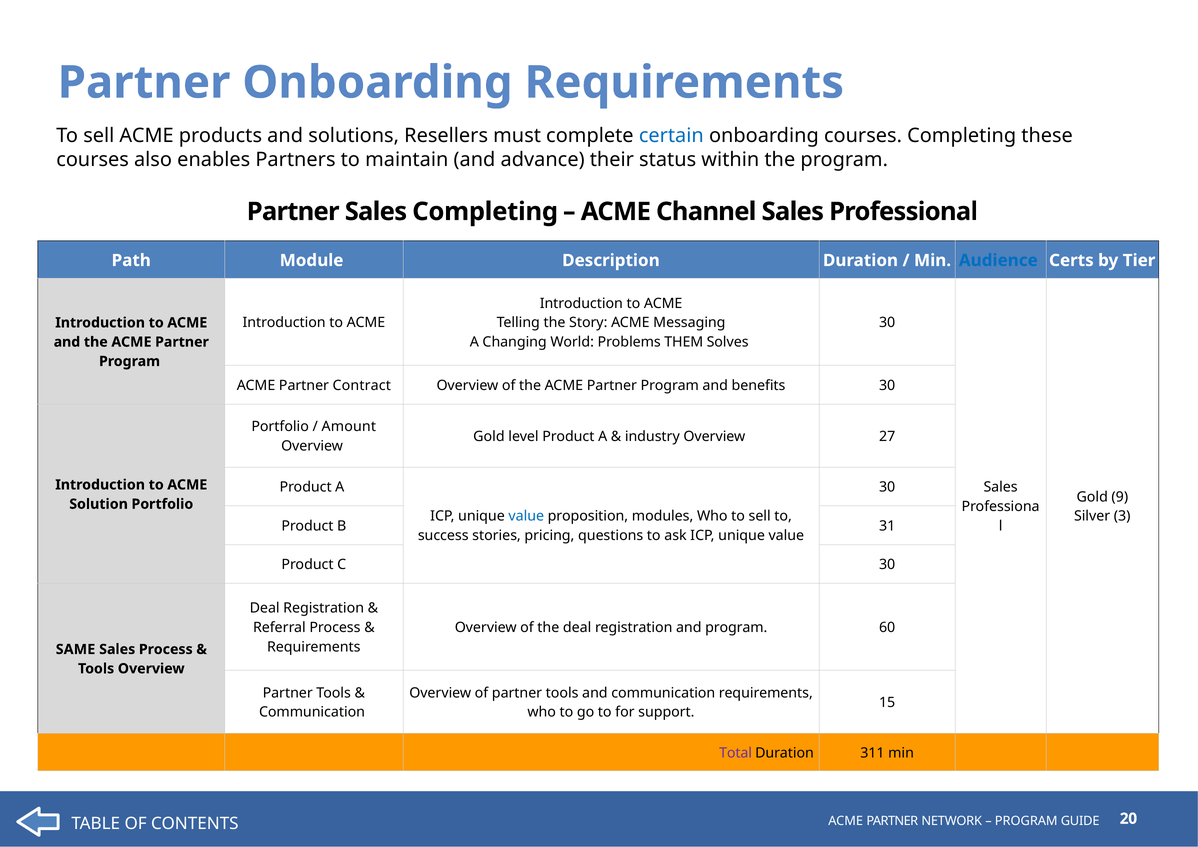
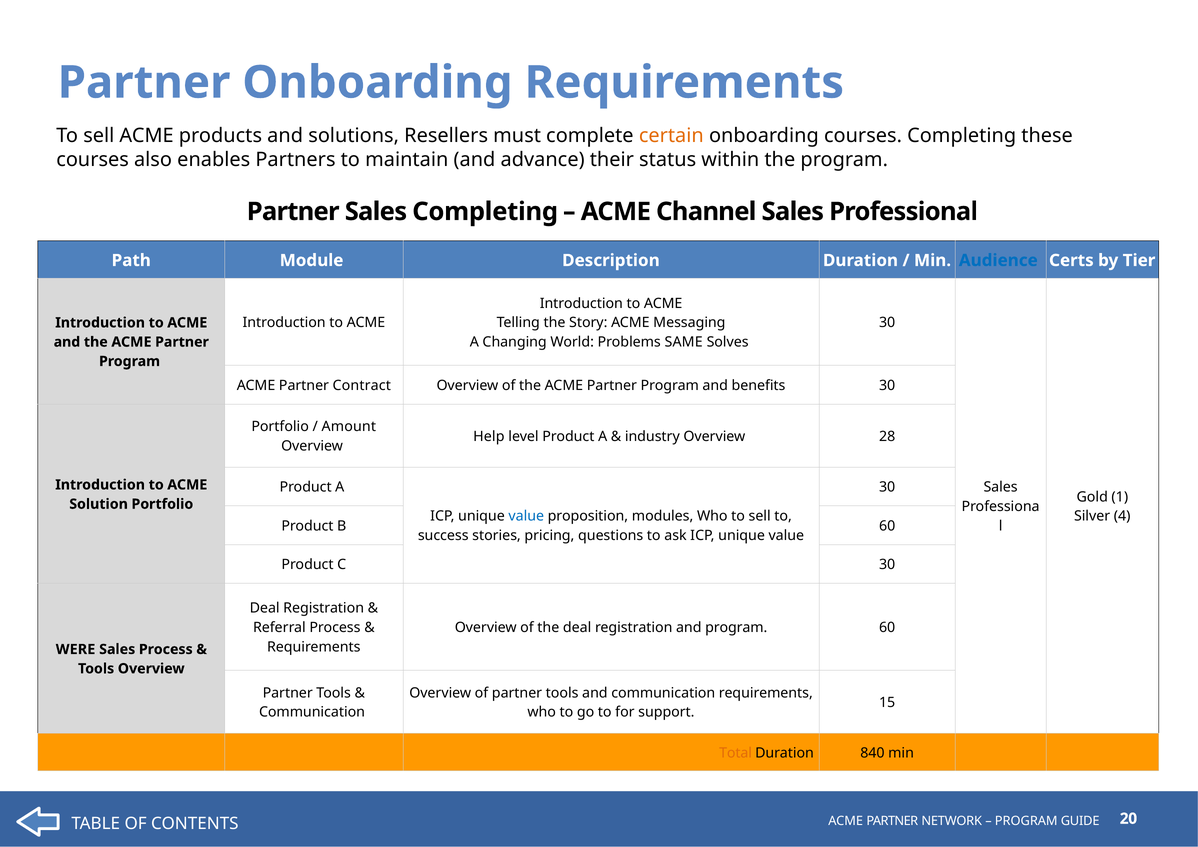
certain colour: blue -> orange
THEM: THEM -> SAME
Gold at (489, 437): Gold -> Help
27: 27 -> 28
9: 9 -> 1
3: 3 -> 4
B 31: 31 -> 60
SAME: SAME -> WERE
Total colour: purple -> orange
311: 311 -> 840
